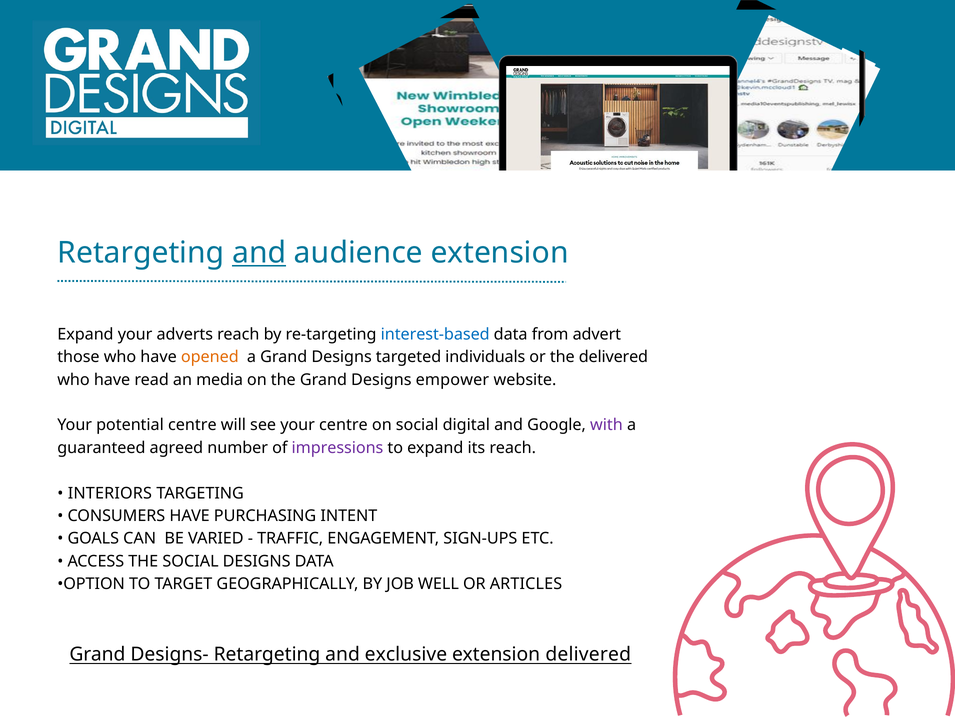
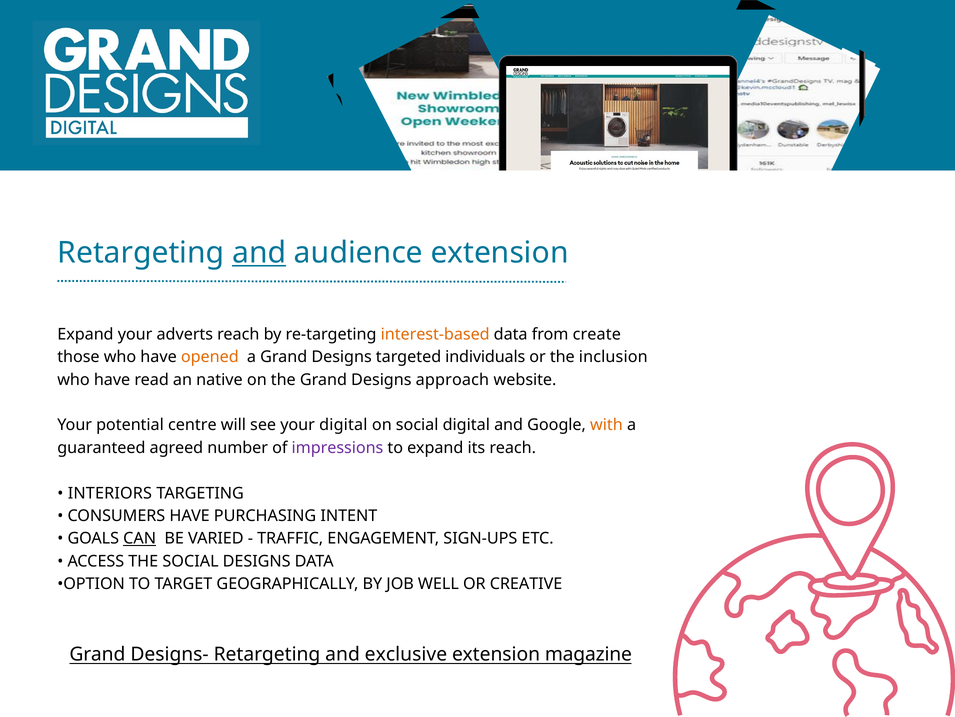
interest-based colour: blue -> orange
advert: advert -> create
the delivered: delivered -> inclusion
media: media -> native
empower: empower -> approach
your centre: centre -> digital
with colour: purple -> orange
CAN underline: none -> present
ARTICLES: ARTICLES -> CREATIVE
extension delivered: delivered -> magazine
